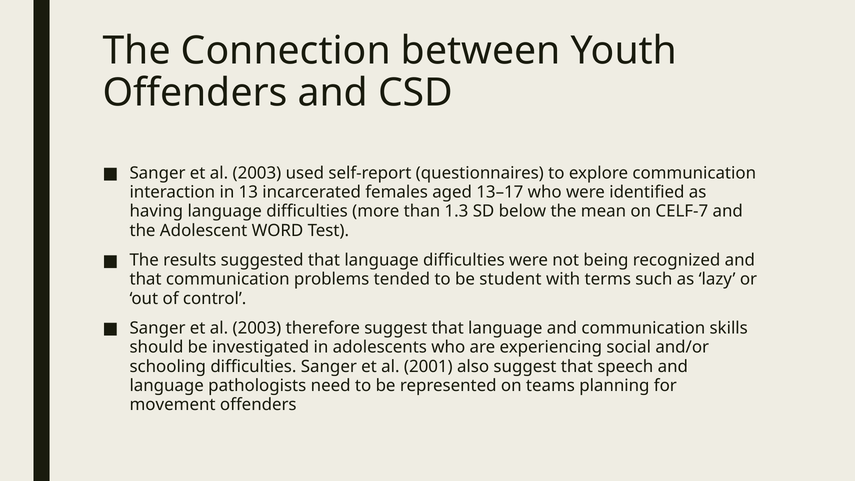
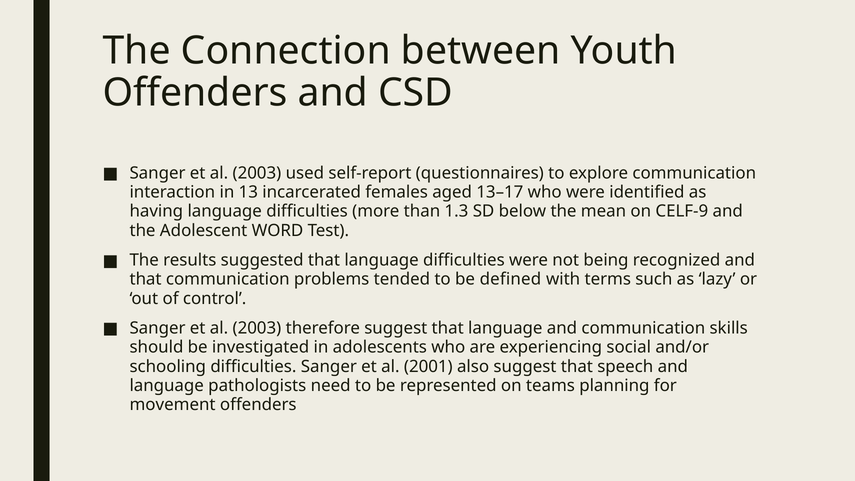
CELF-7: CELF-7 -> CELF-9
student: student -> defined
